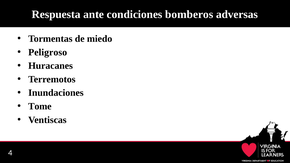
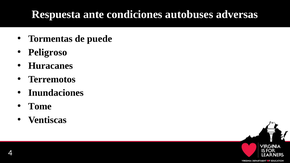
bomberos: bomberos -> autobuses
miedo: miedo -> puede
